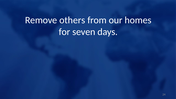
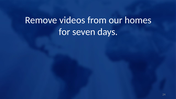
others: others -> videos
